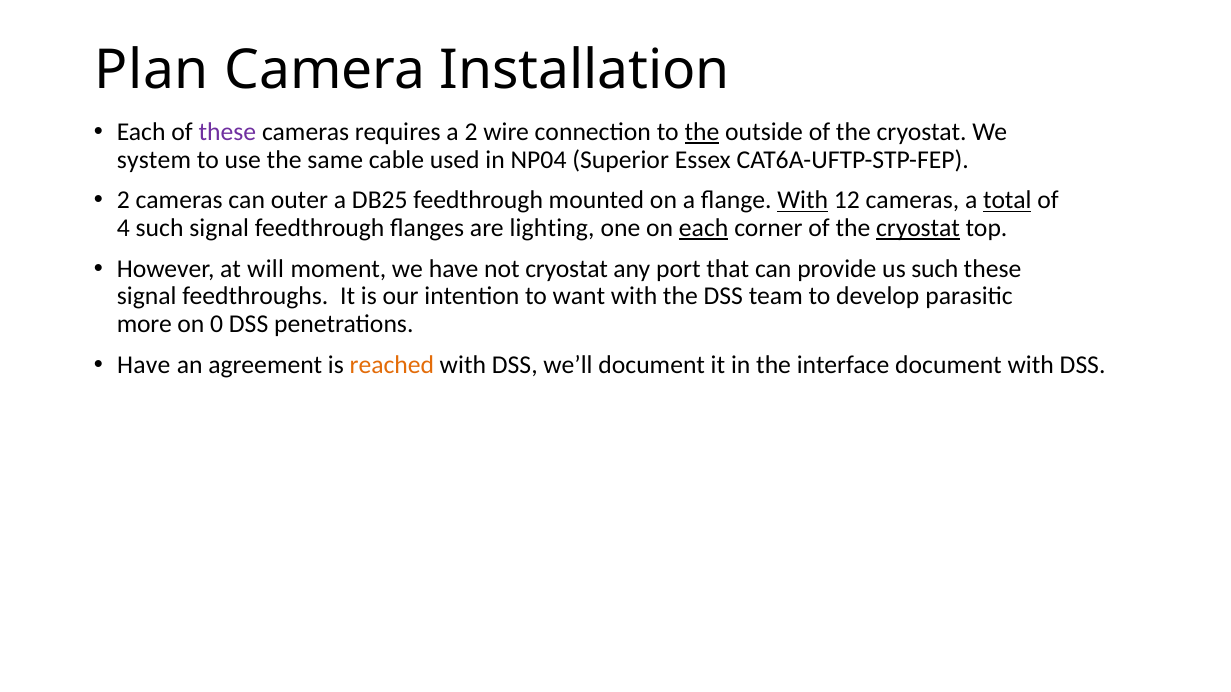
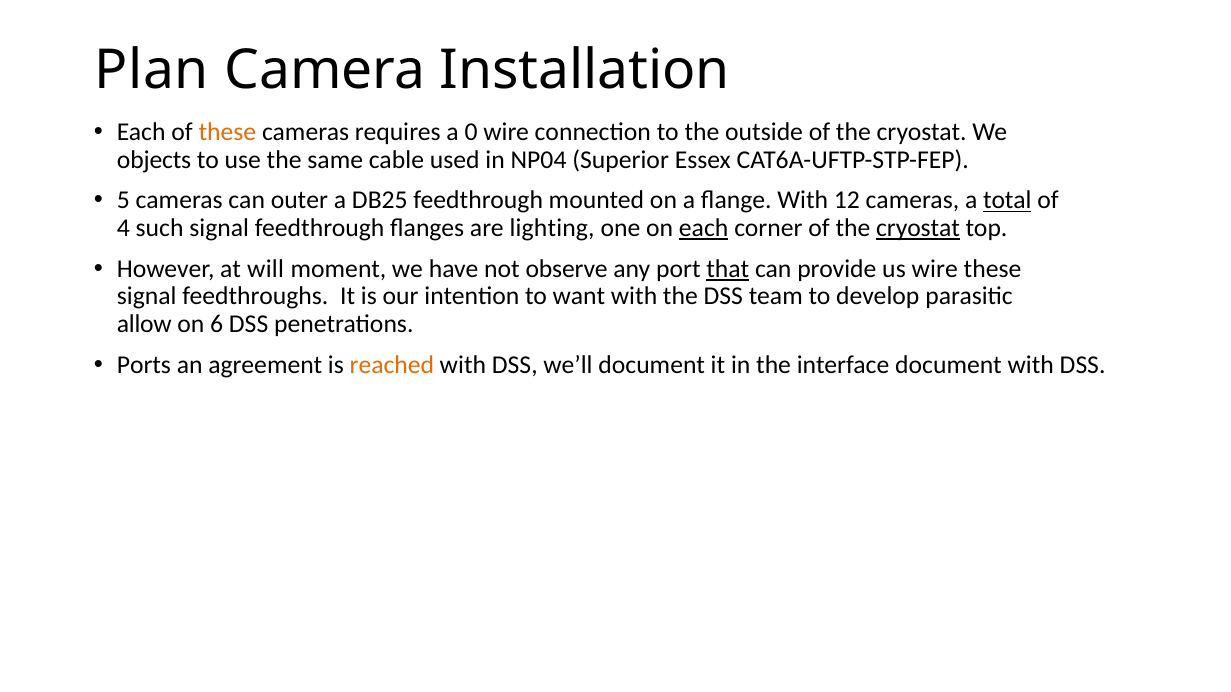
these at (227, 132) colour: purple -> orange
a 2: 2 -> 0
the at (702, 132) underline: present -> none
system: system -> objects
2 at (123, 201): 2 -> 5
With at (803, 201) underline: present -> none
not cryostat: cryostat -> observe
that underline: none -> present
us such: such -> wire
more: more -> allow
0: 0 -> 6
Have at (144, 365): Have -> Ports
